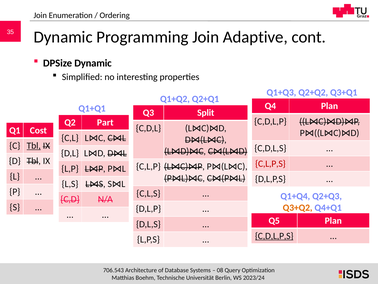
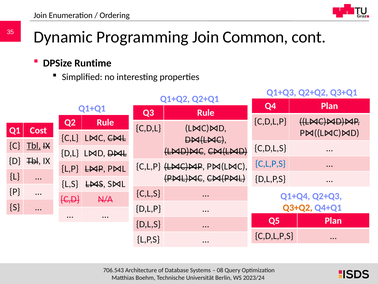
Adaptive: Adaptive -> Common
DPSize Dynamic: Dynamic -> Runtime
Q3 Split: Split -> Rule
Q2 Part: Part -> Rule
C,L,P,S colour: red -> blue
C,D,L,P,S underline: present -> none
